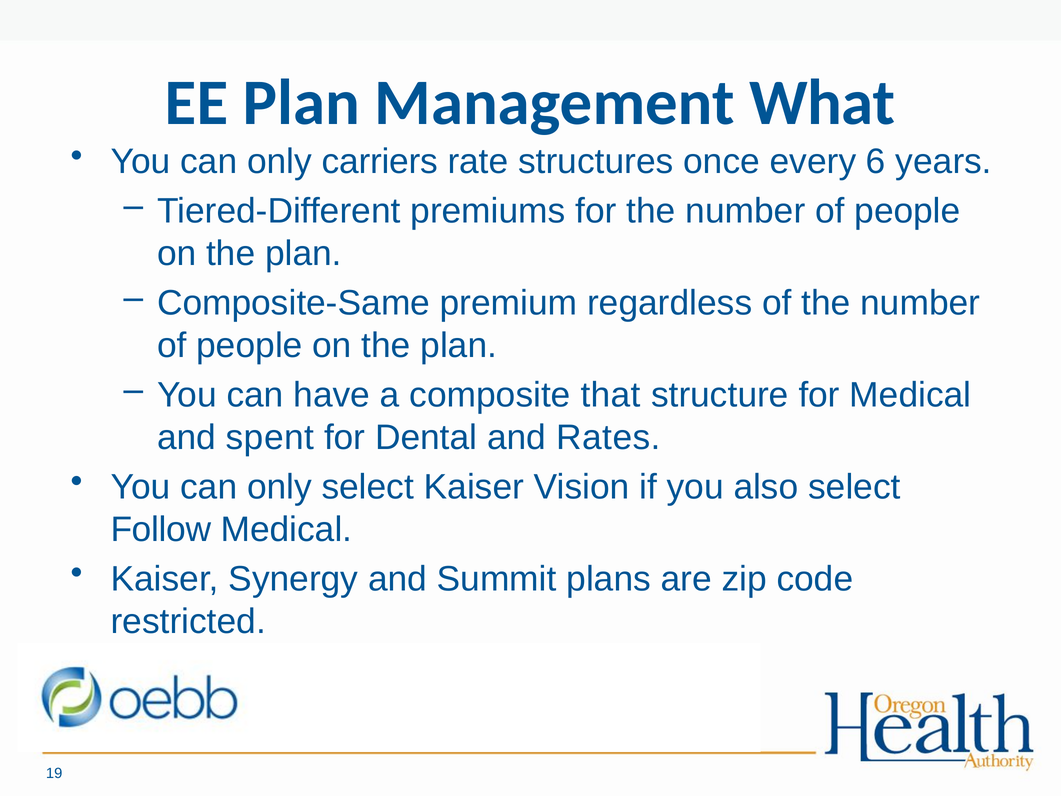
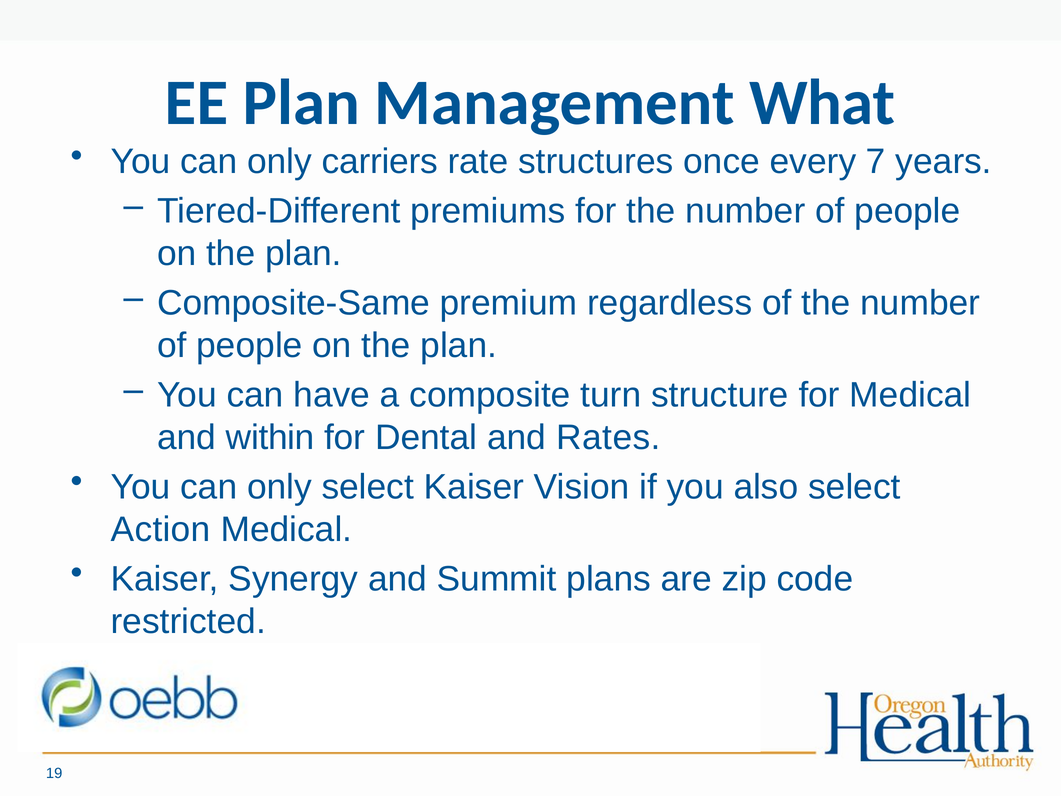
6: 6 -> 7
that: that -> turn
spent: spent -> within
Follow: Follow -> Action
